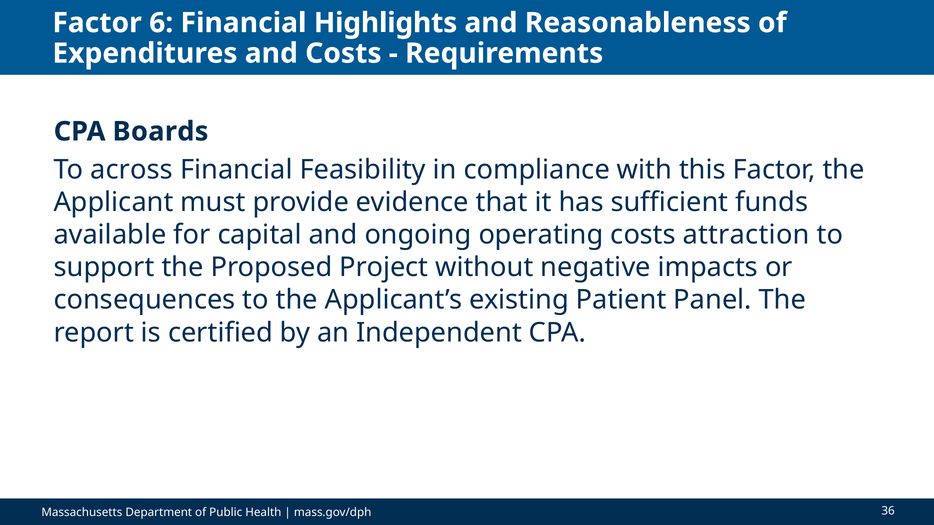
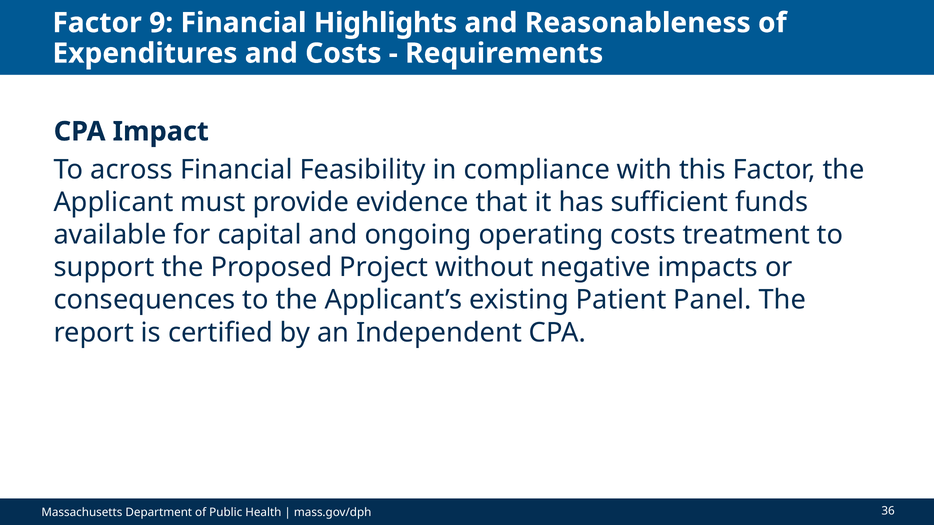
6: 6 -> 9
Boards: Boards -> Impact
attraction: attraction -> treatment
